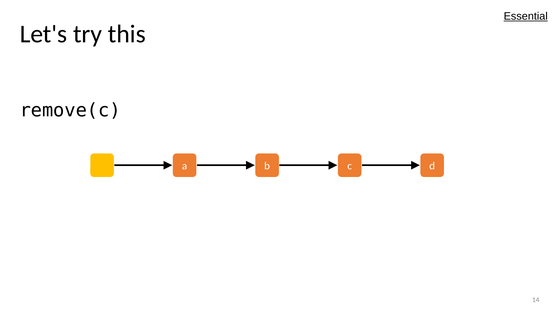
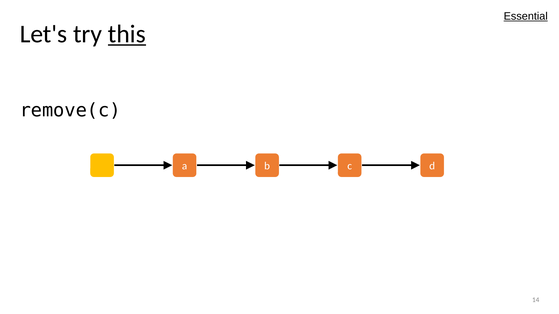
this underline: none -> present
